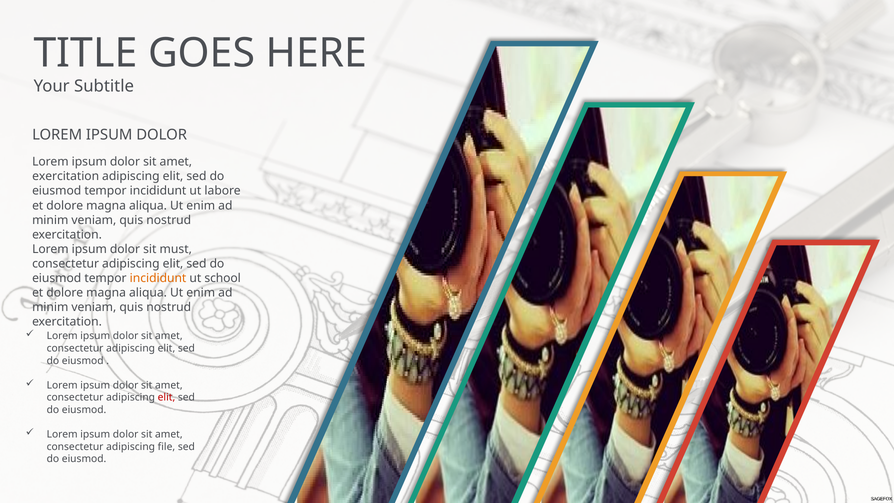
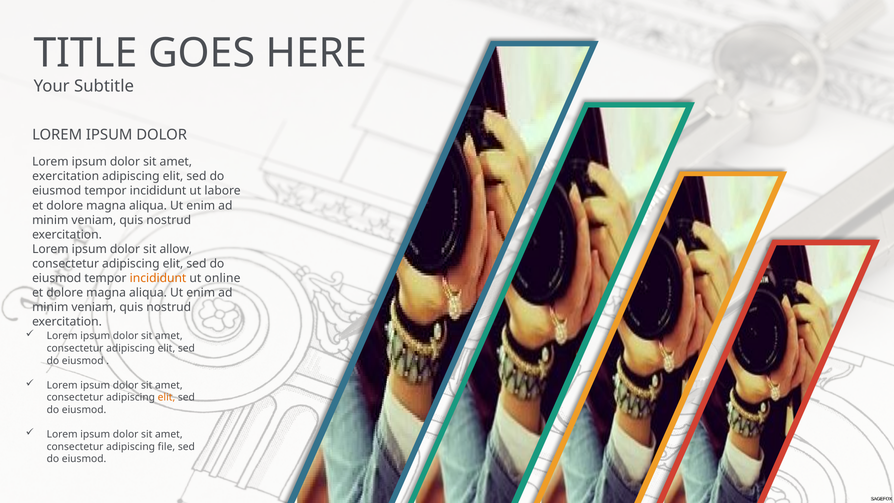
must: must -> allow
school: school -> online
elit at (166, 397) colour: red -> orange
